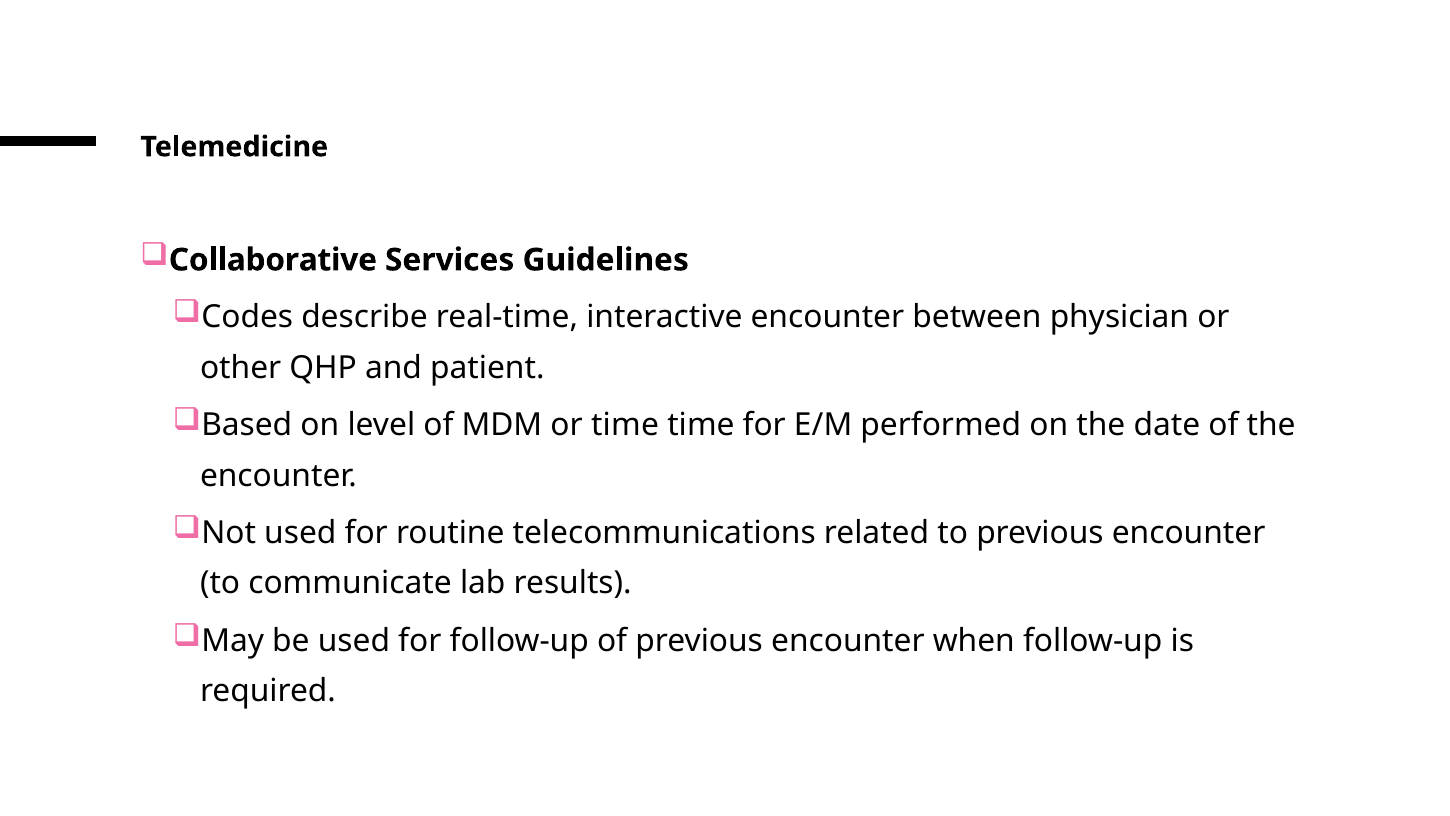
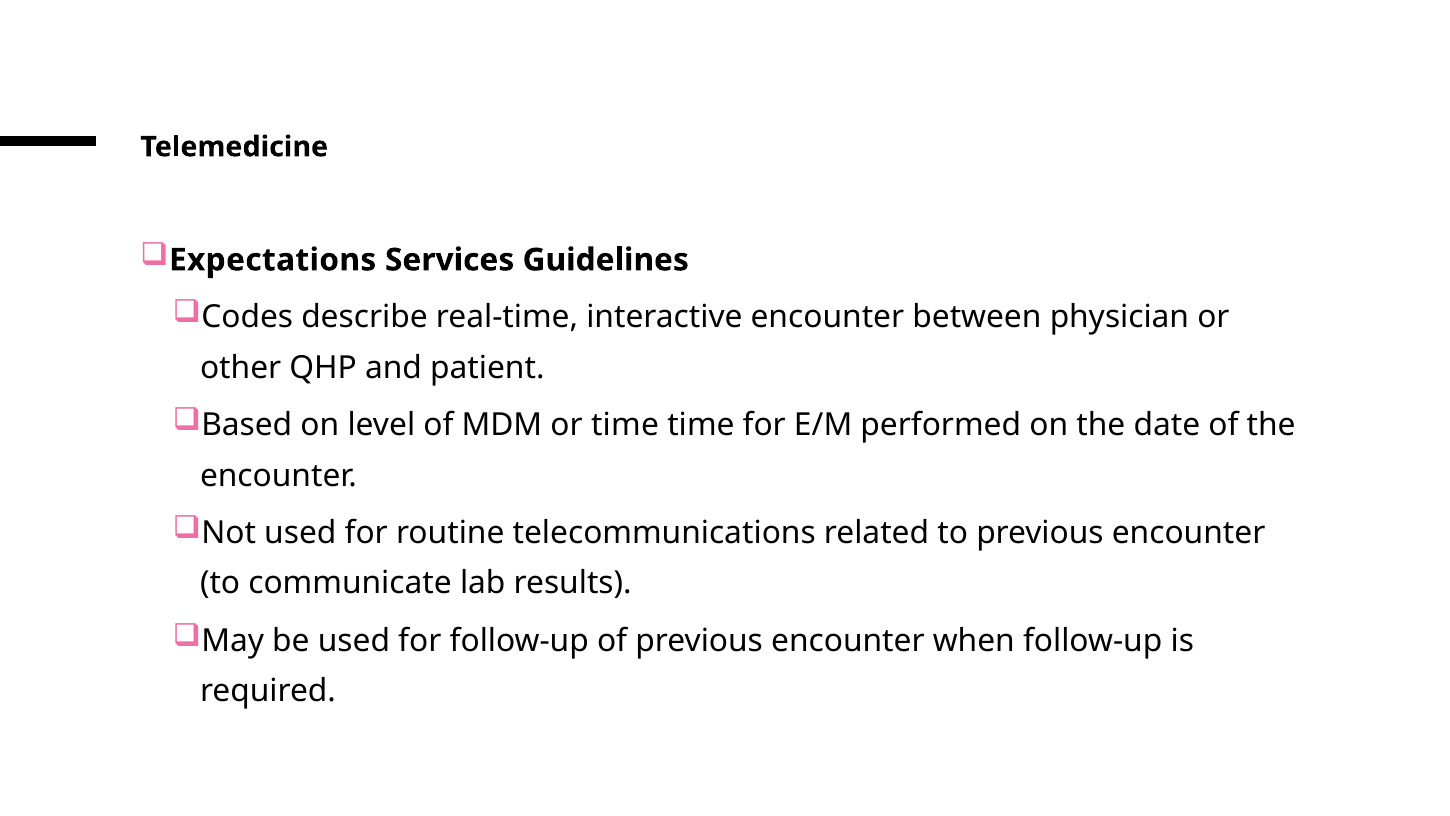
Collaborative: Collaborative -> Expectations
